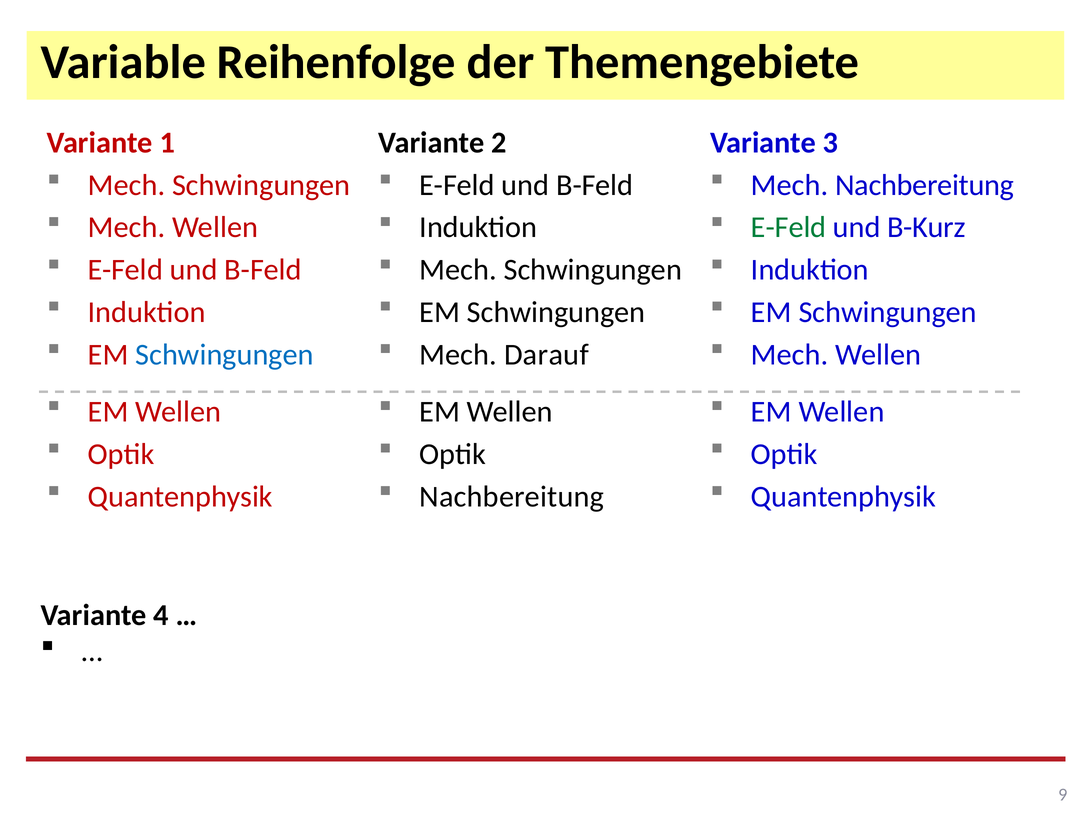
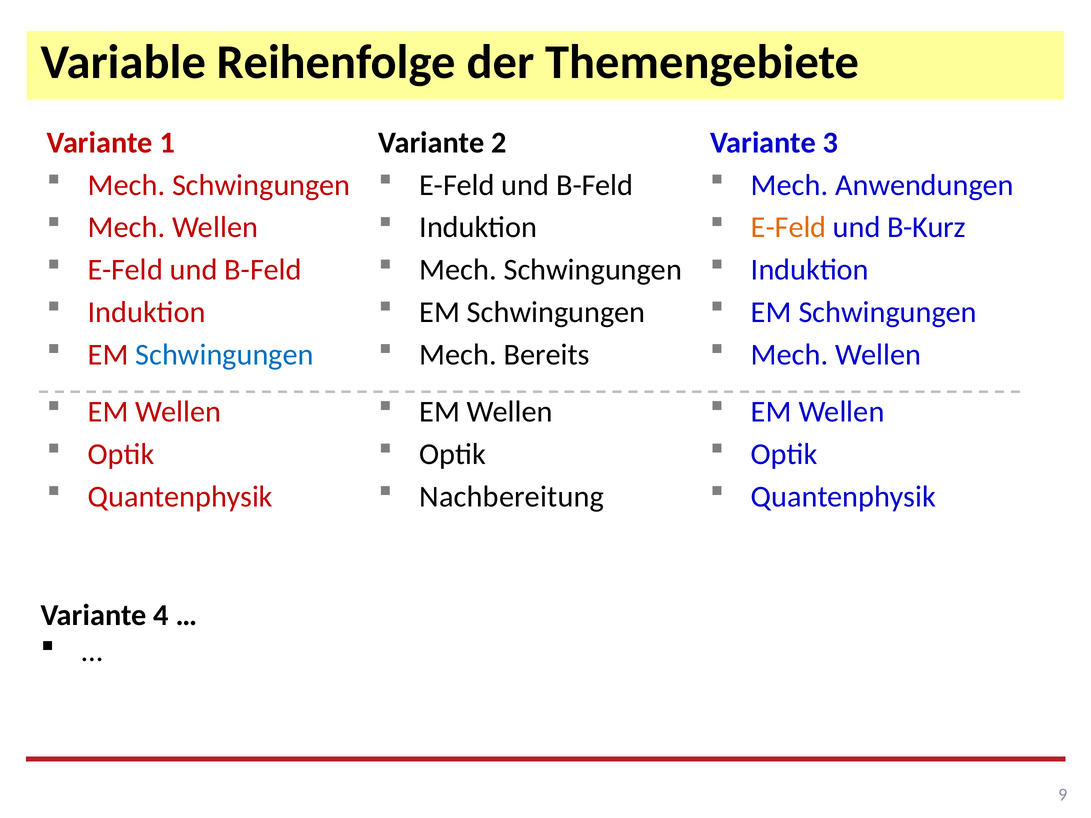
Mech Nachbereitung: Nachbereitung -> Anwendungen
E-Feld at (789, 228) colour: green -> orange
Darauf: Darauf -> Bereits
